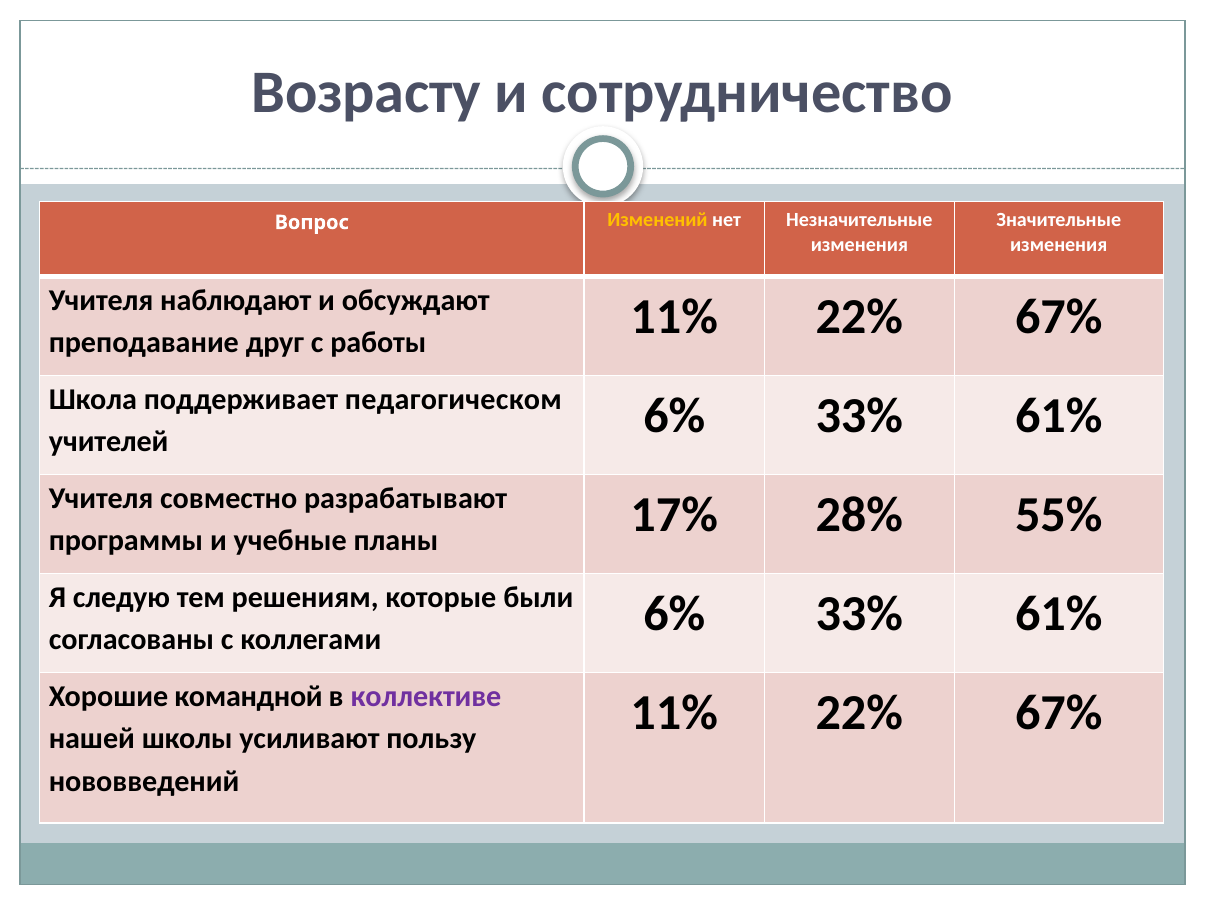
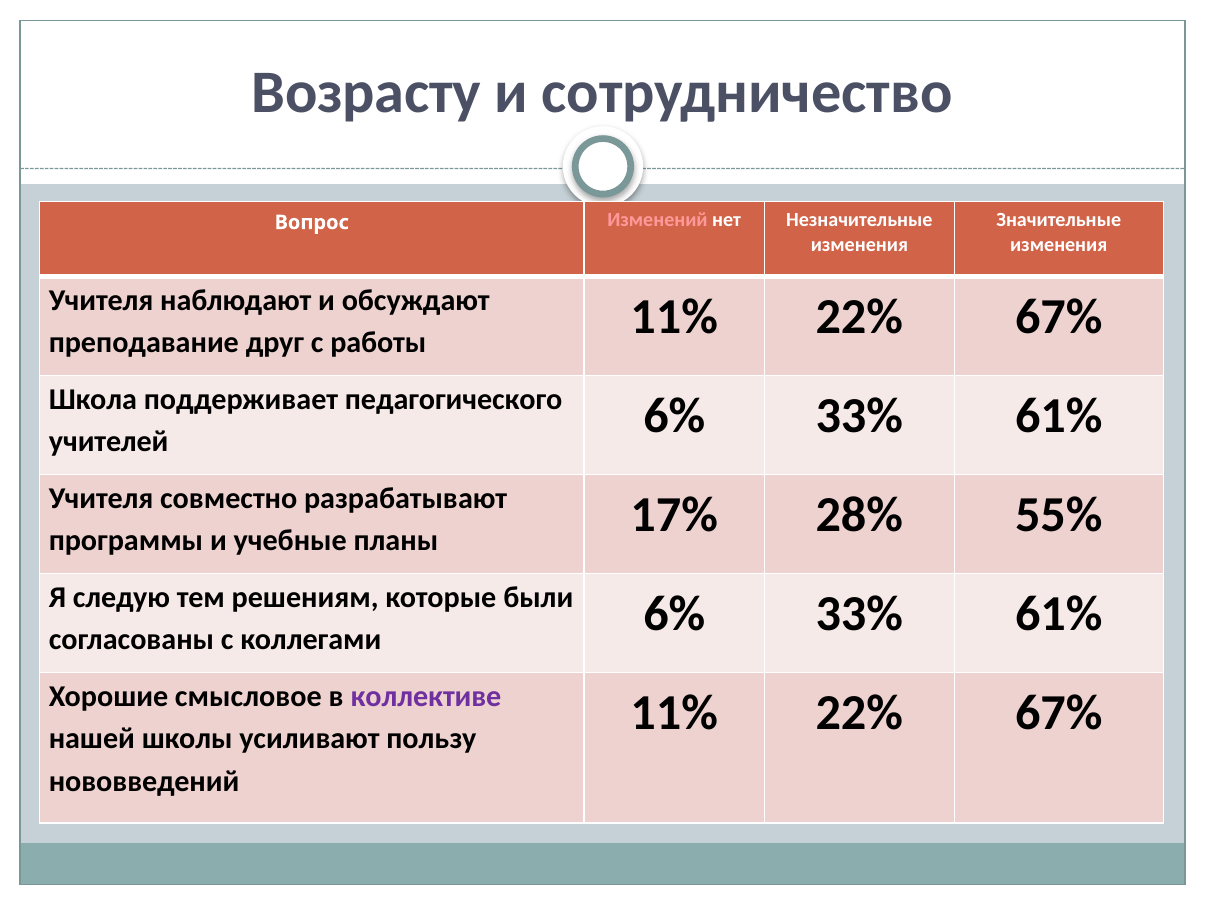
Изменений colour: yellow -> pink
педагогическом: педагогическом -> педагогического
командной: командной -> смысловое
